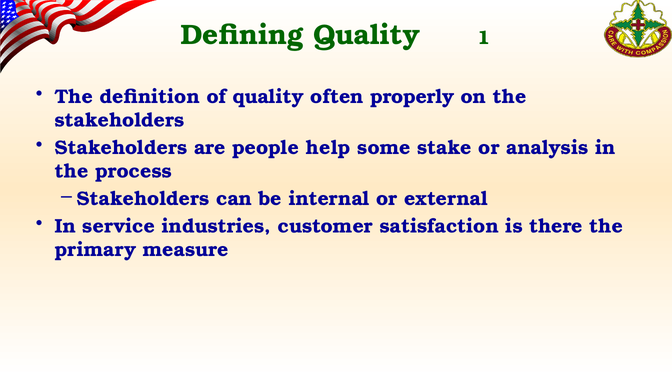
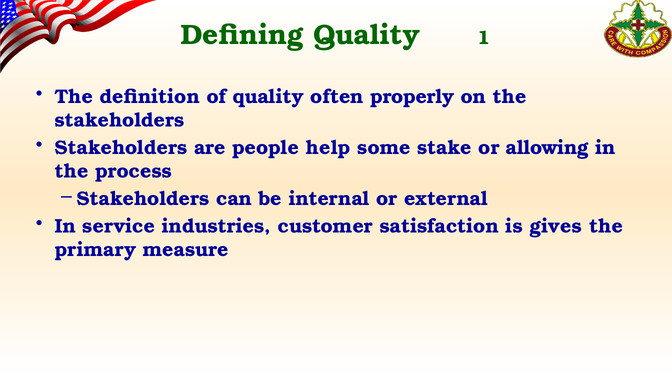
analysis: analysis -> allowing
there: there -> gives
